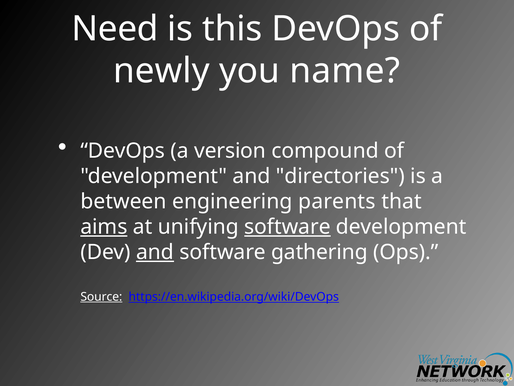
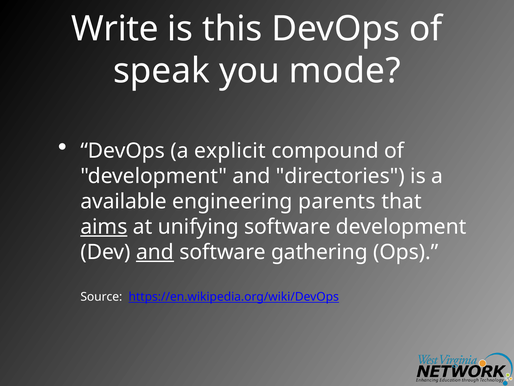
Need: Need -> Write
newly: newly -> speak
name: name -> mode
version: version -> explicit
between: between -> available
software at (287, 227) underline: present -> none
Source underline: present -> none
